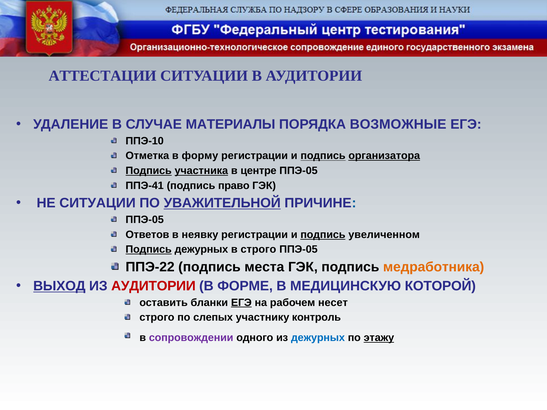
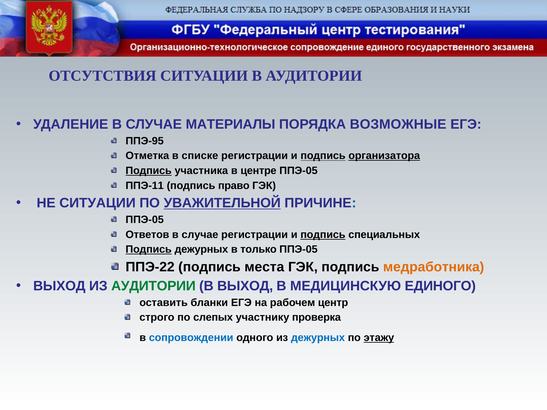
АТТЕСТАЦИИ: АТТЕСТАЦИИ -> ОТСУТСТВИЯ
ППЭ-10: ППЭ-10 -> ППЭ-95
форму: форму -> списке
участника underline: present -> none
ППЭ-41: ППЭ-41 -> ППЭ-11
неявку at (200, 235): неявку -> случае
увеличенном: увеличенном -> специальных
в строго: строго -> только
ВЫХОД at (59, 286) underline: present -> none
АУДИТОРИИ at (153, 286) colour: red -> green
В ФОРМЕ: ФОРМЕ -> ВЫХОД
КОТОРОЙ: КОТОРОЙ -> ЕДИНОГО
ЕГЭ at (241, 303) underline: present -> none
несет: несет -> центр
контроль: контроль -> проверка
сопровождении colour: purple -> blue
